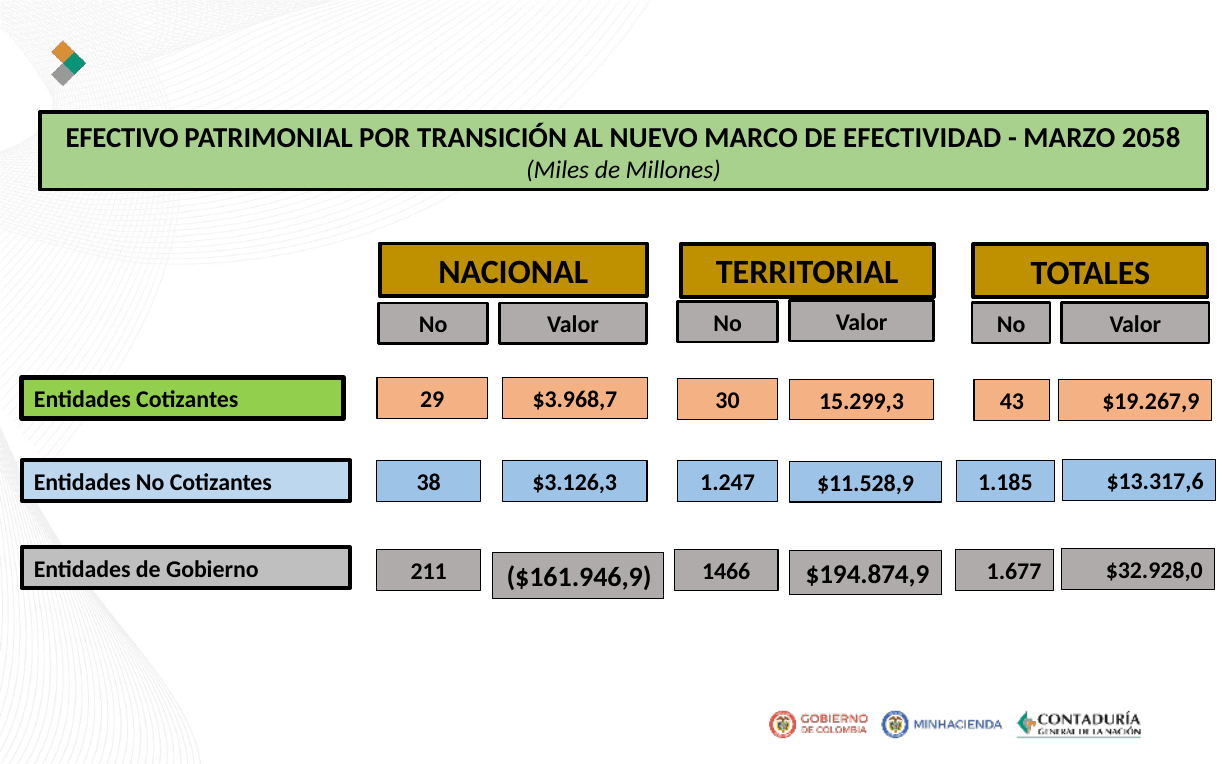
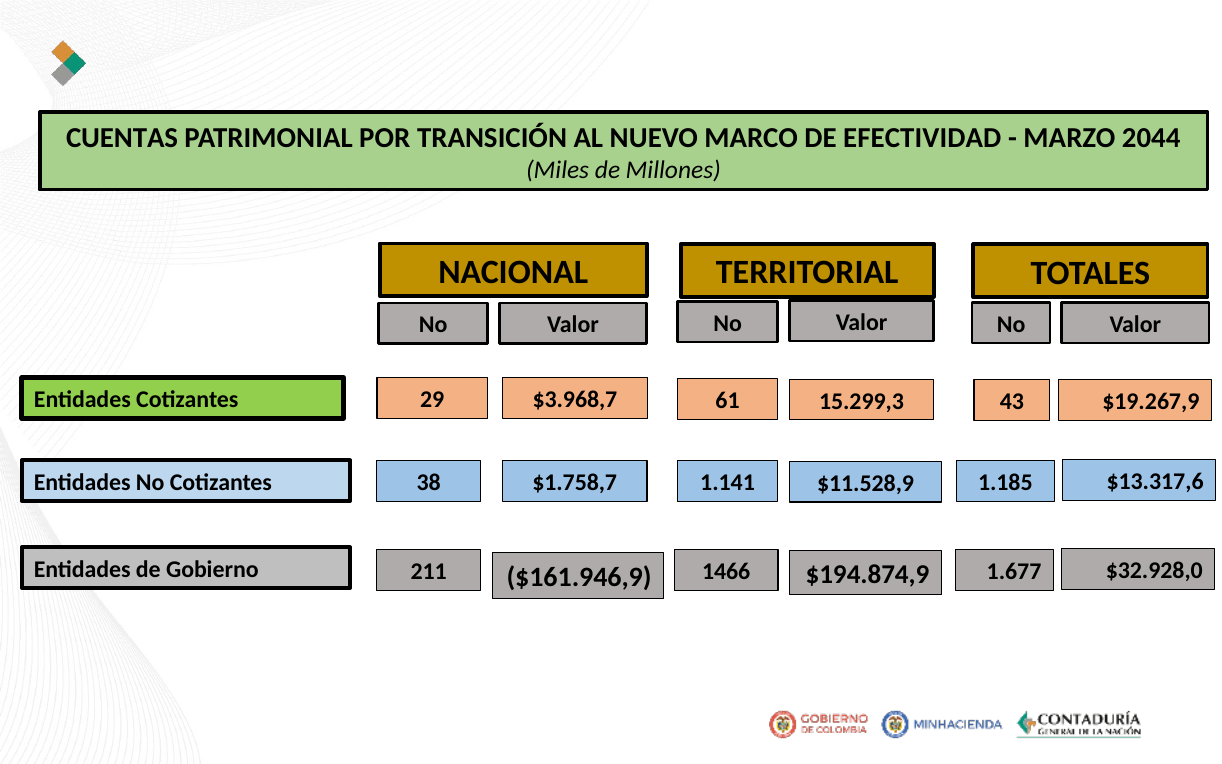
EFECTIVO: EFECTIVO -> CUENTAS
2058: 2058 -> 2044
30: 30 -> 61
$3.126,3: $3.126,3 -> $1.758,7
1.247: 1.247 -> 1.141
